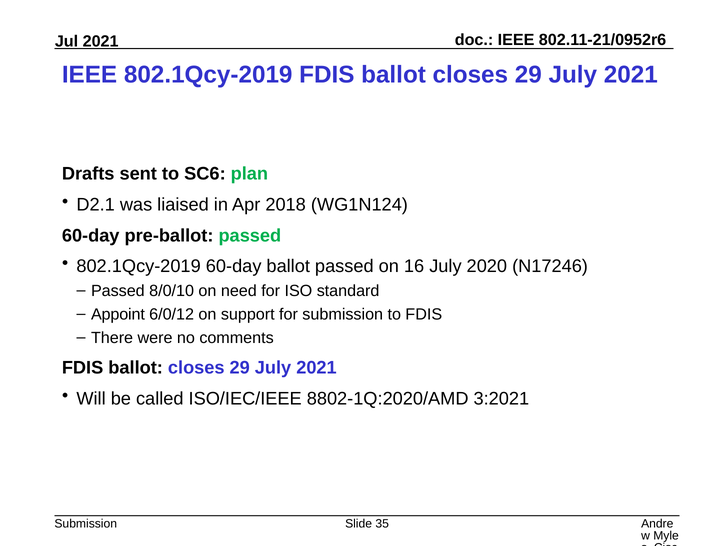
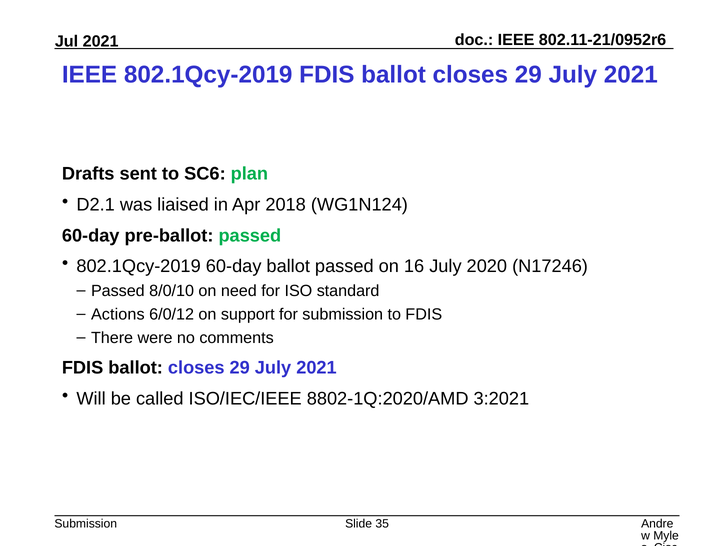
Appoint: Appoint -> Actions
